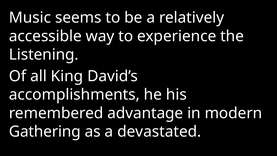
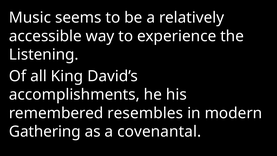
advantage: advantage -> resembles
devastated: devastated -> covenantal
